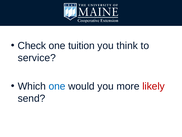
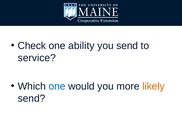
tuition: tuition -> ability
you think: think -> send
likely colour: red -> orange
